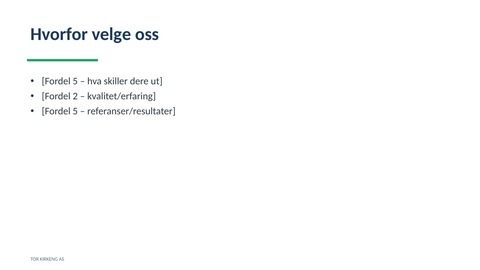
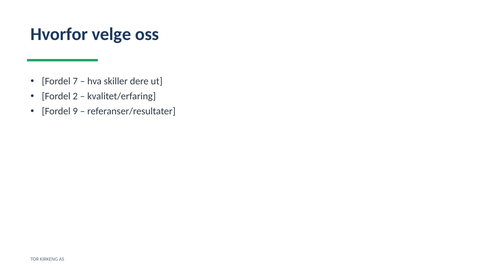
5 at (75, 81): 5 -> 7
5 at (75, 111): 5 -> 9
